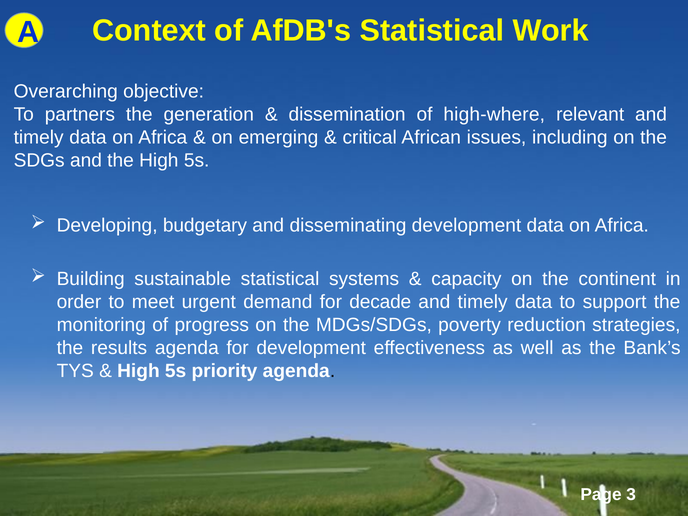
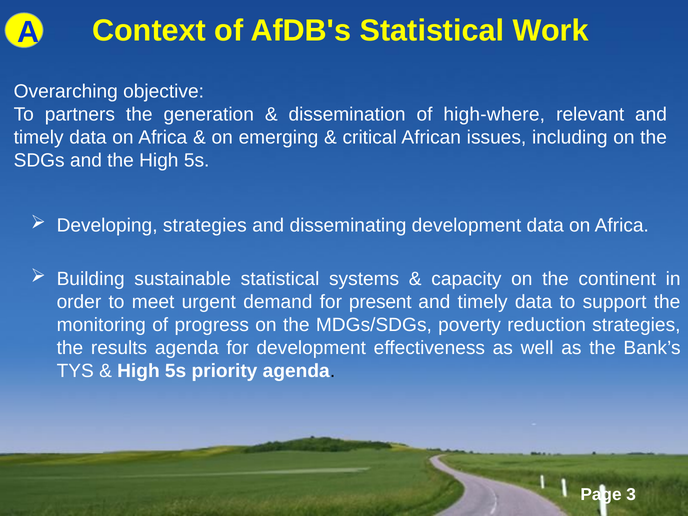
Developing budgetary: budgetary -> strategies
decade: decade -> present
